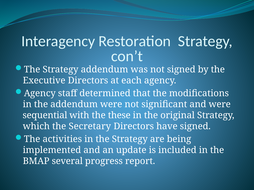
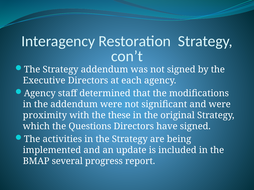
sequential: sequential -> proximity
Secretary: Secretary -> Questions
